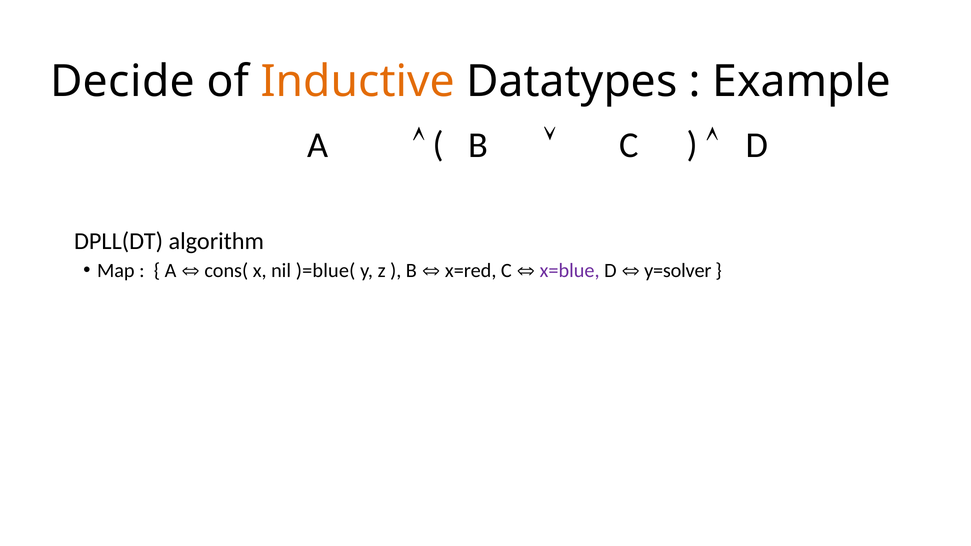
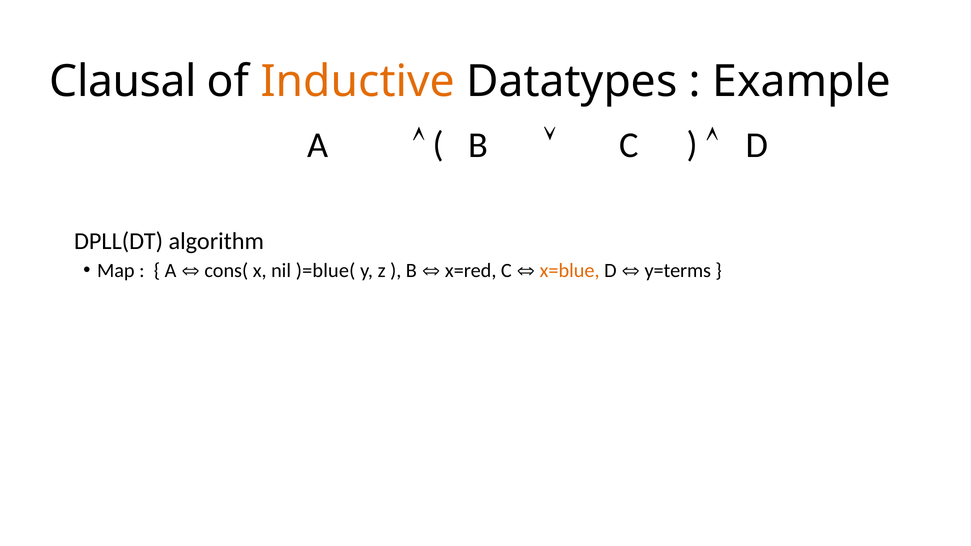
Decide: Decide -> Clausal
x=blue colour: purple -> orange
y=solver: y=solver -> y=terms
